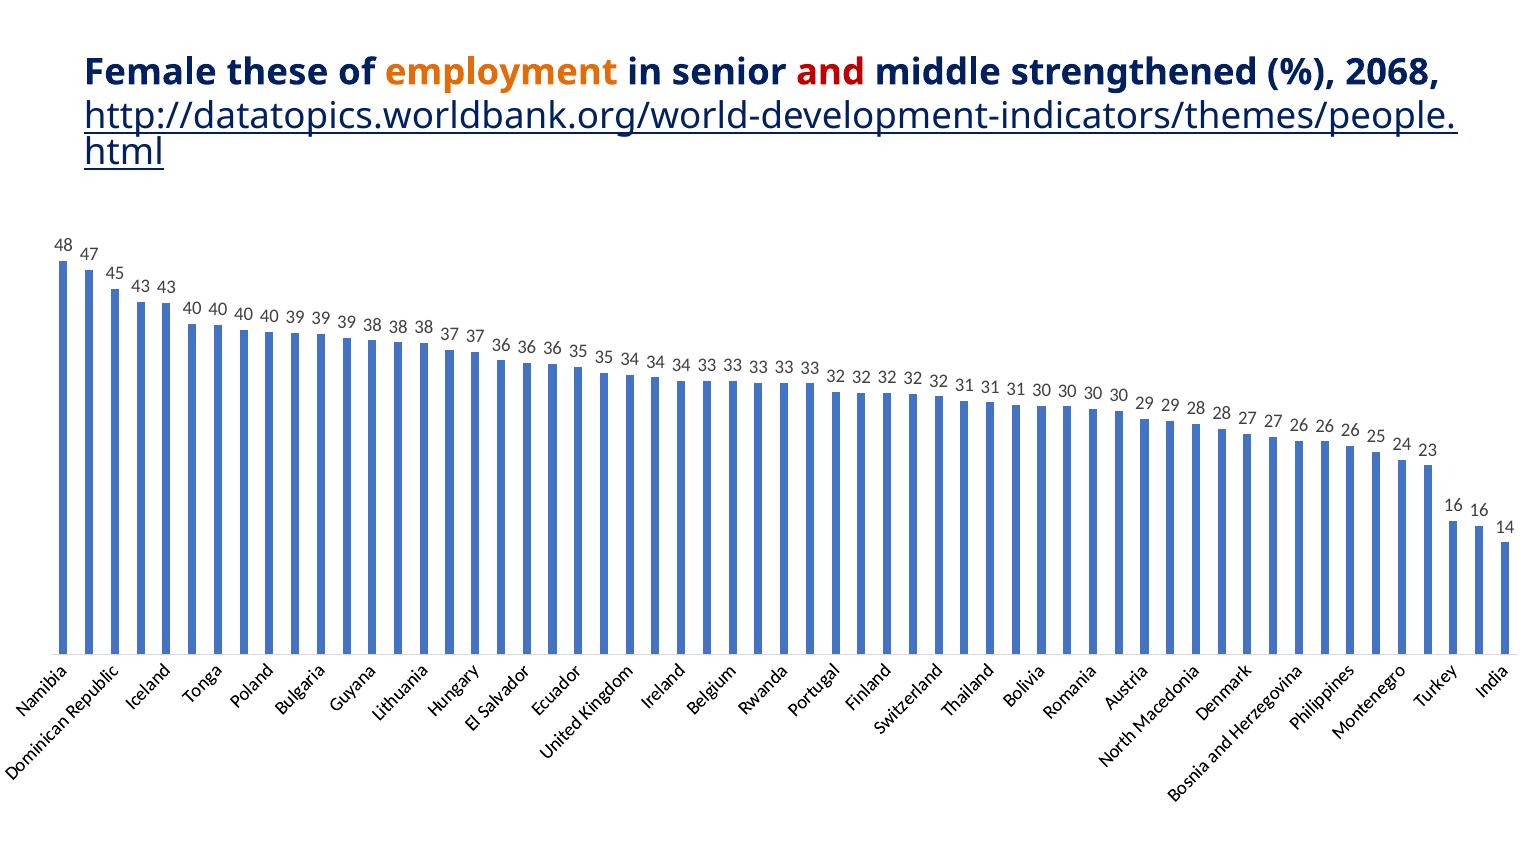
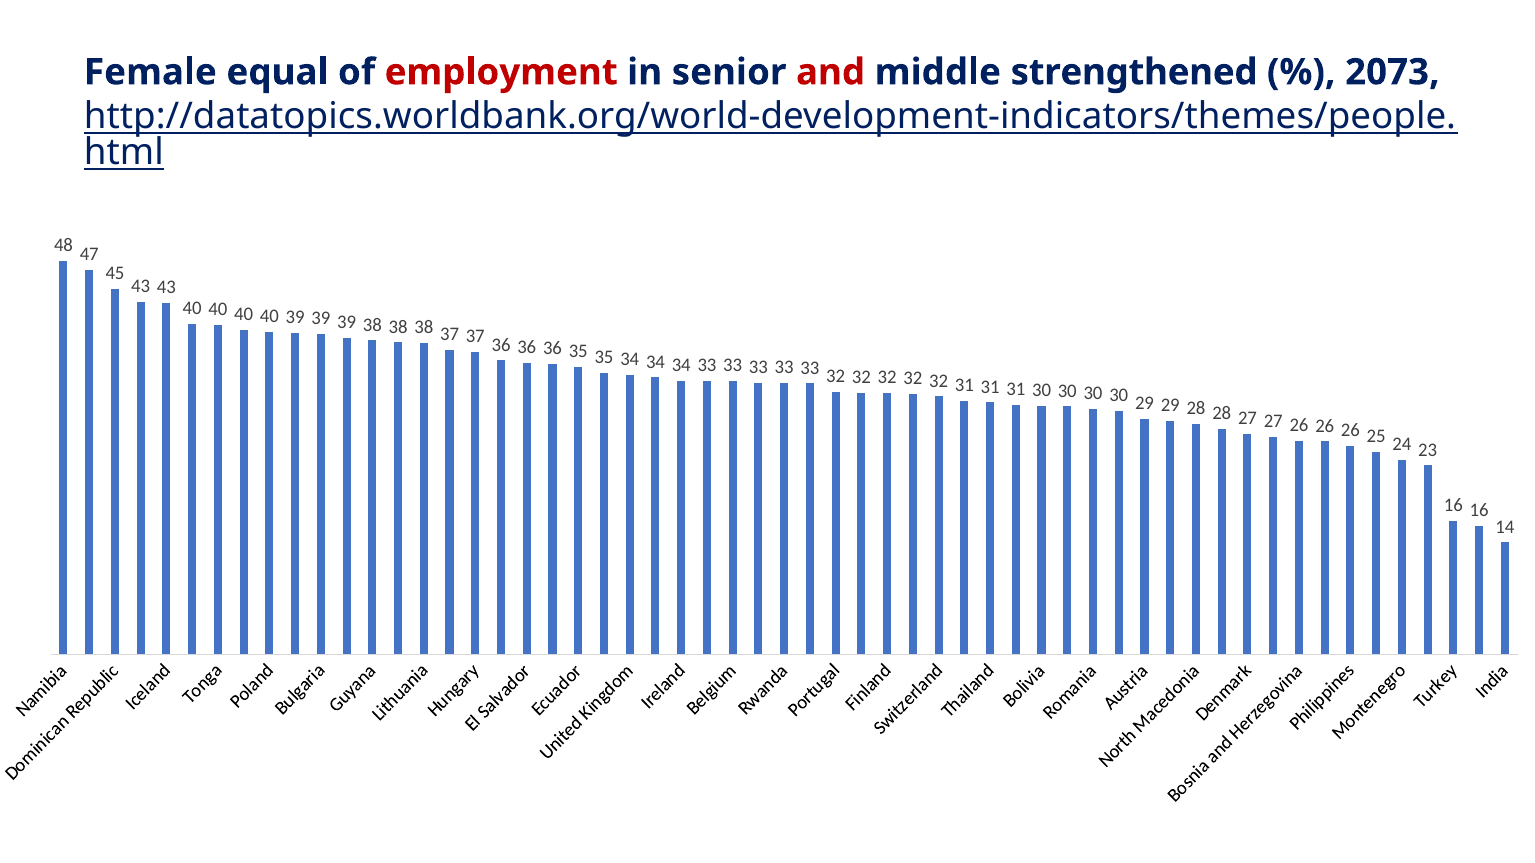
these: these -> equal
employment colour: orange -> red
2068: 2068 -> 2073
